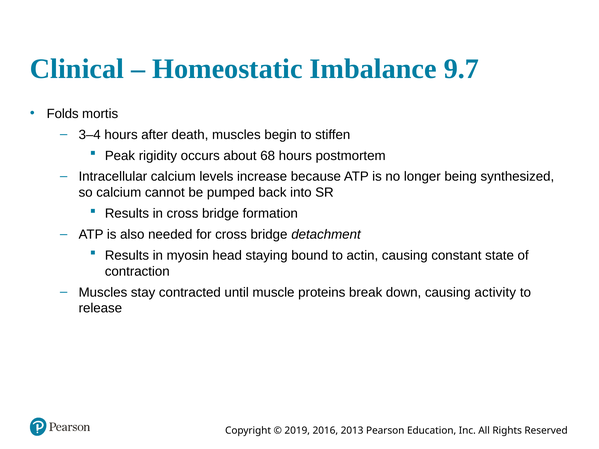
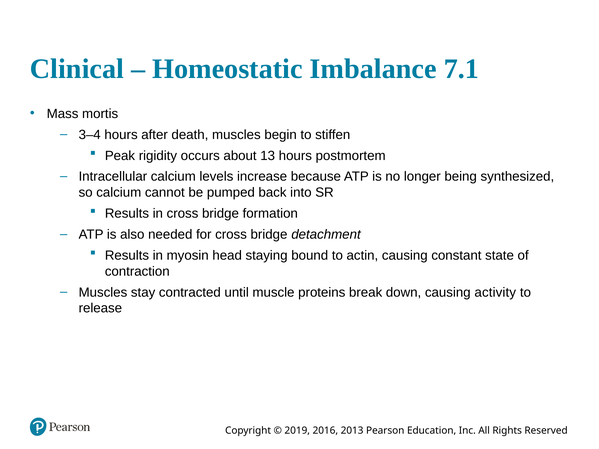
9.7: 9.7 -> 7.1
Folds: Folds -> Mass
68: 68 -> 13
